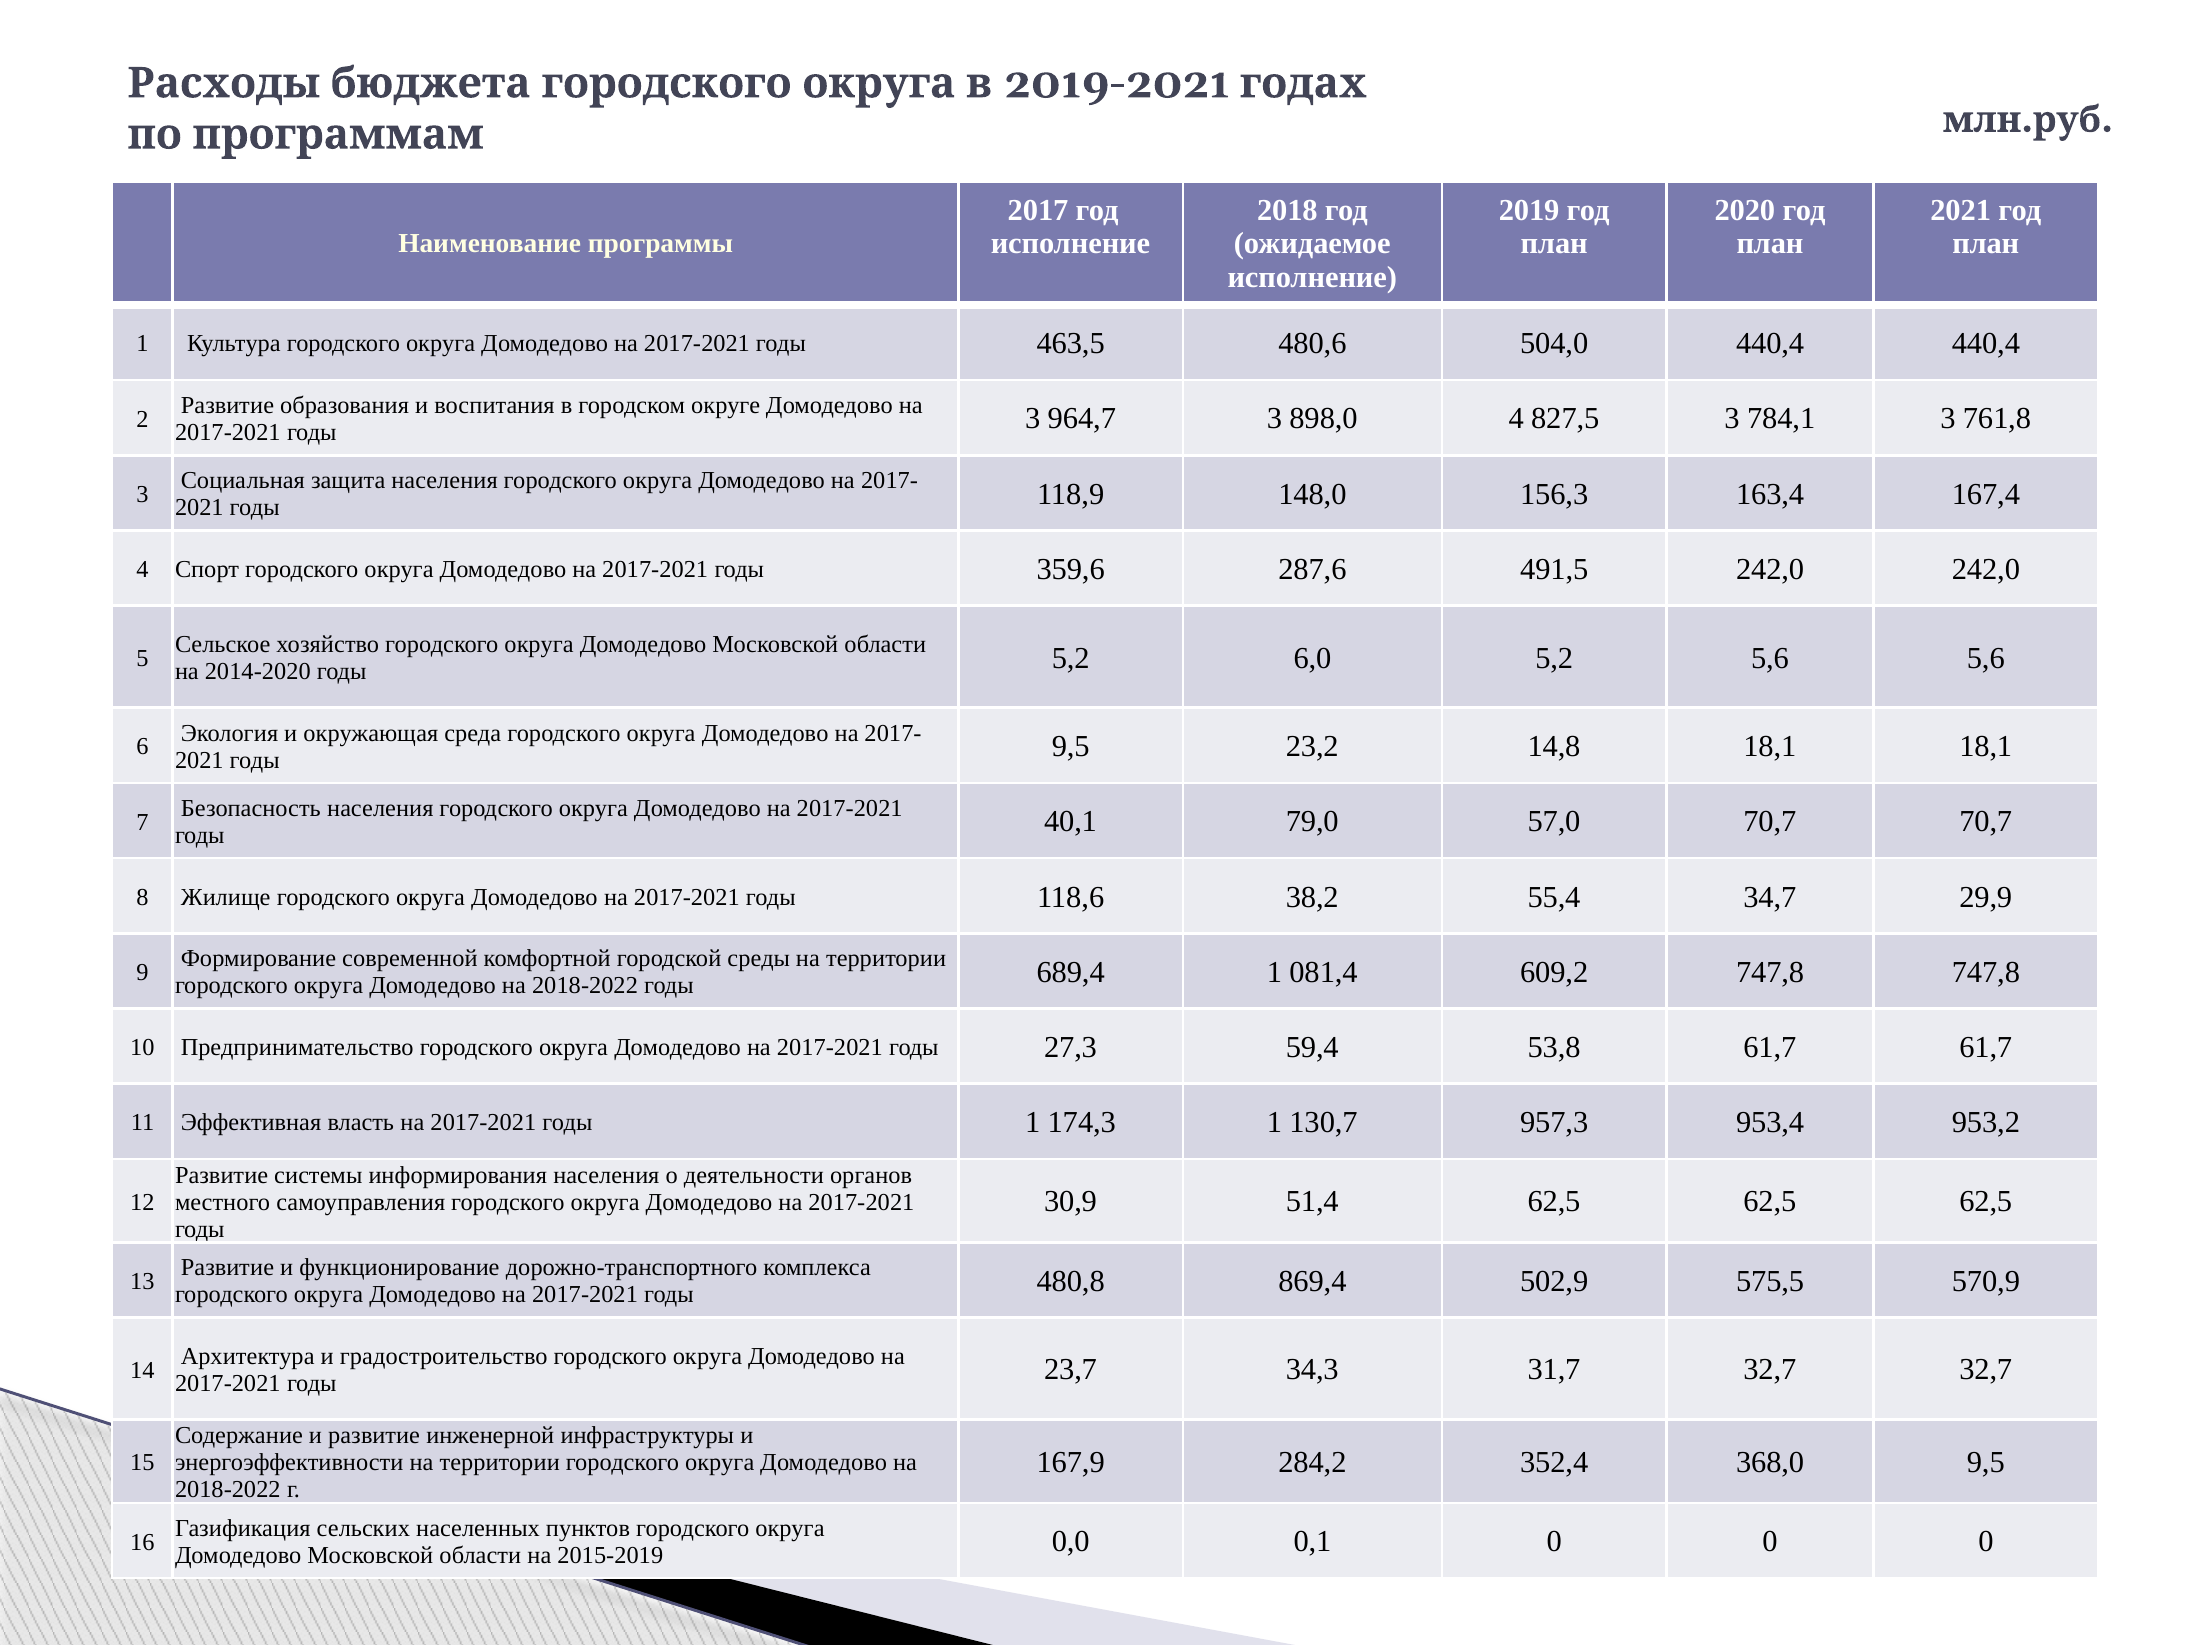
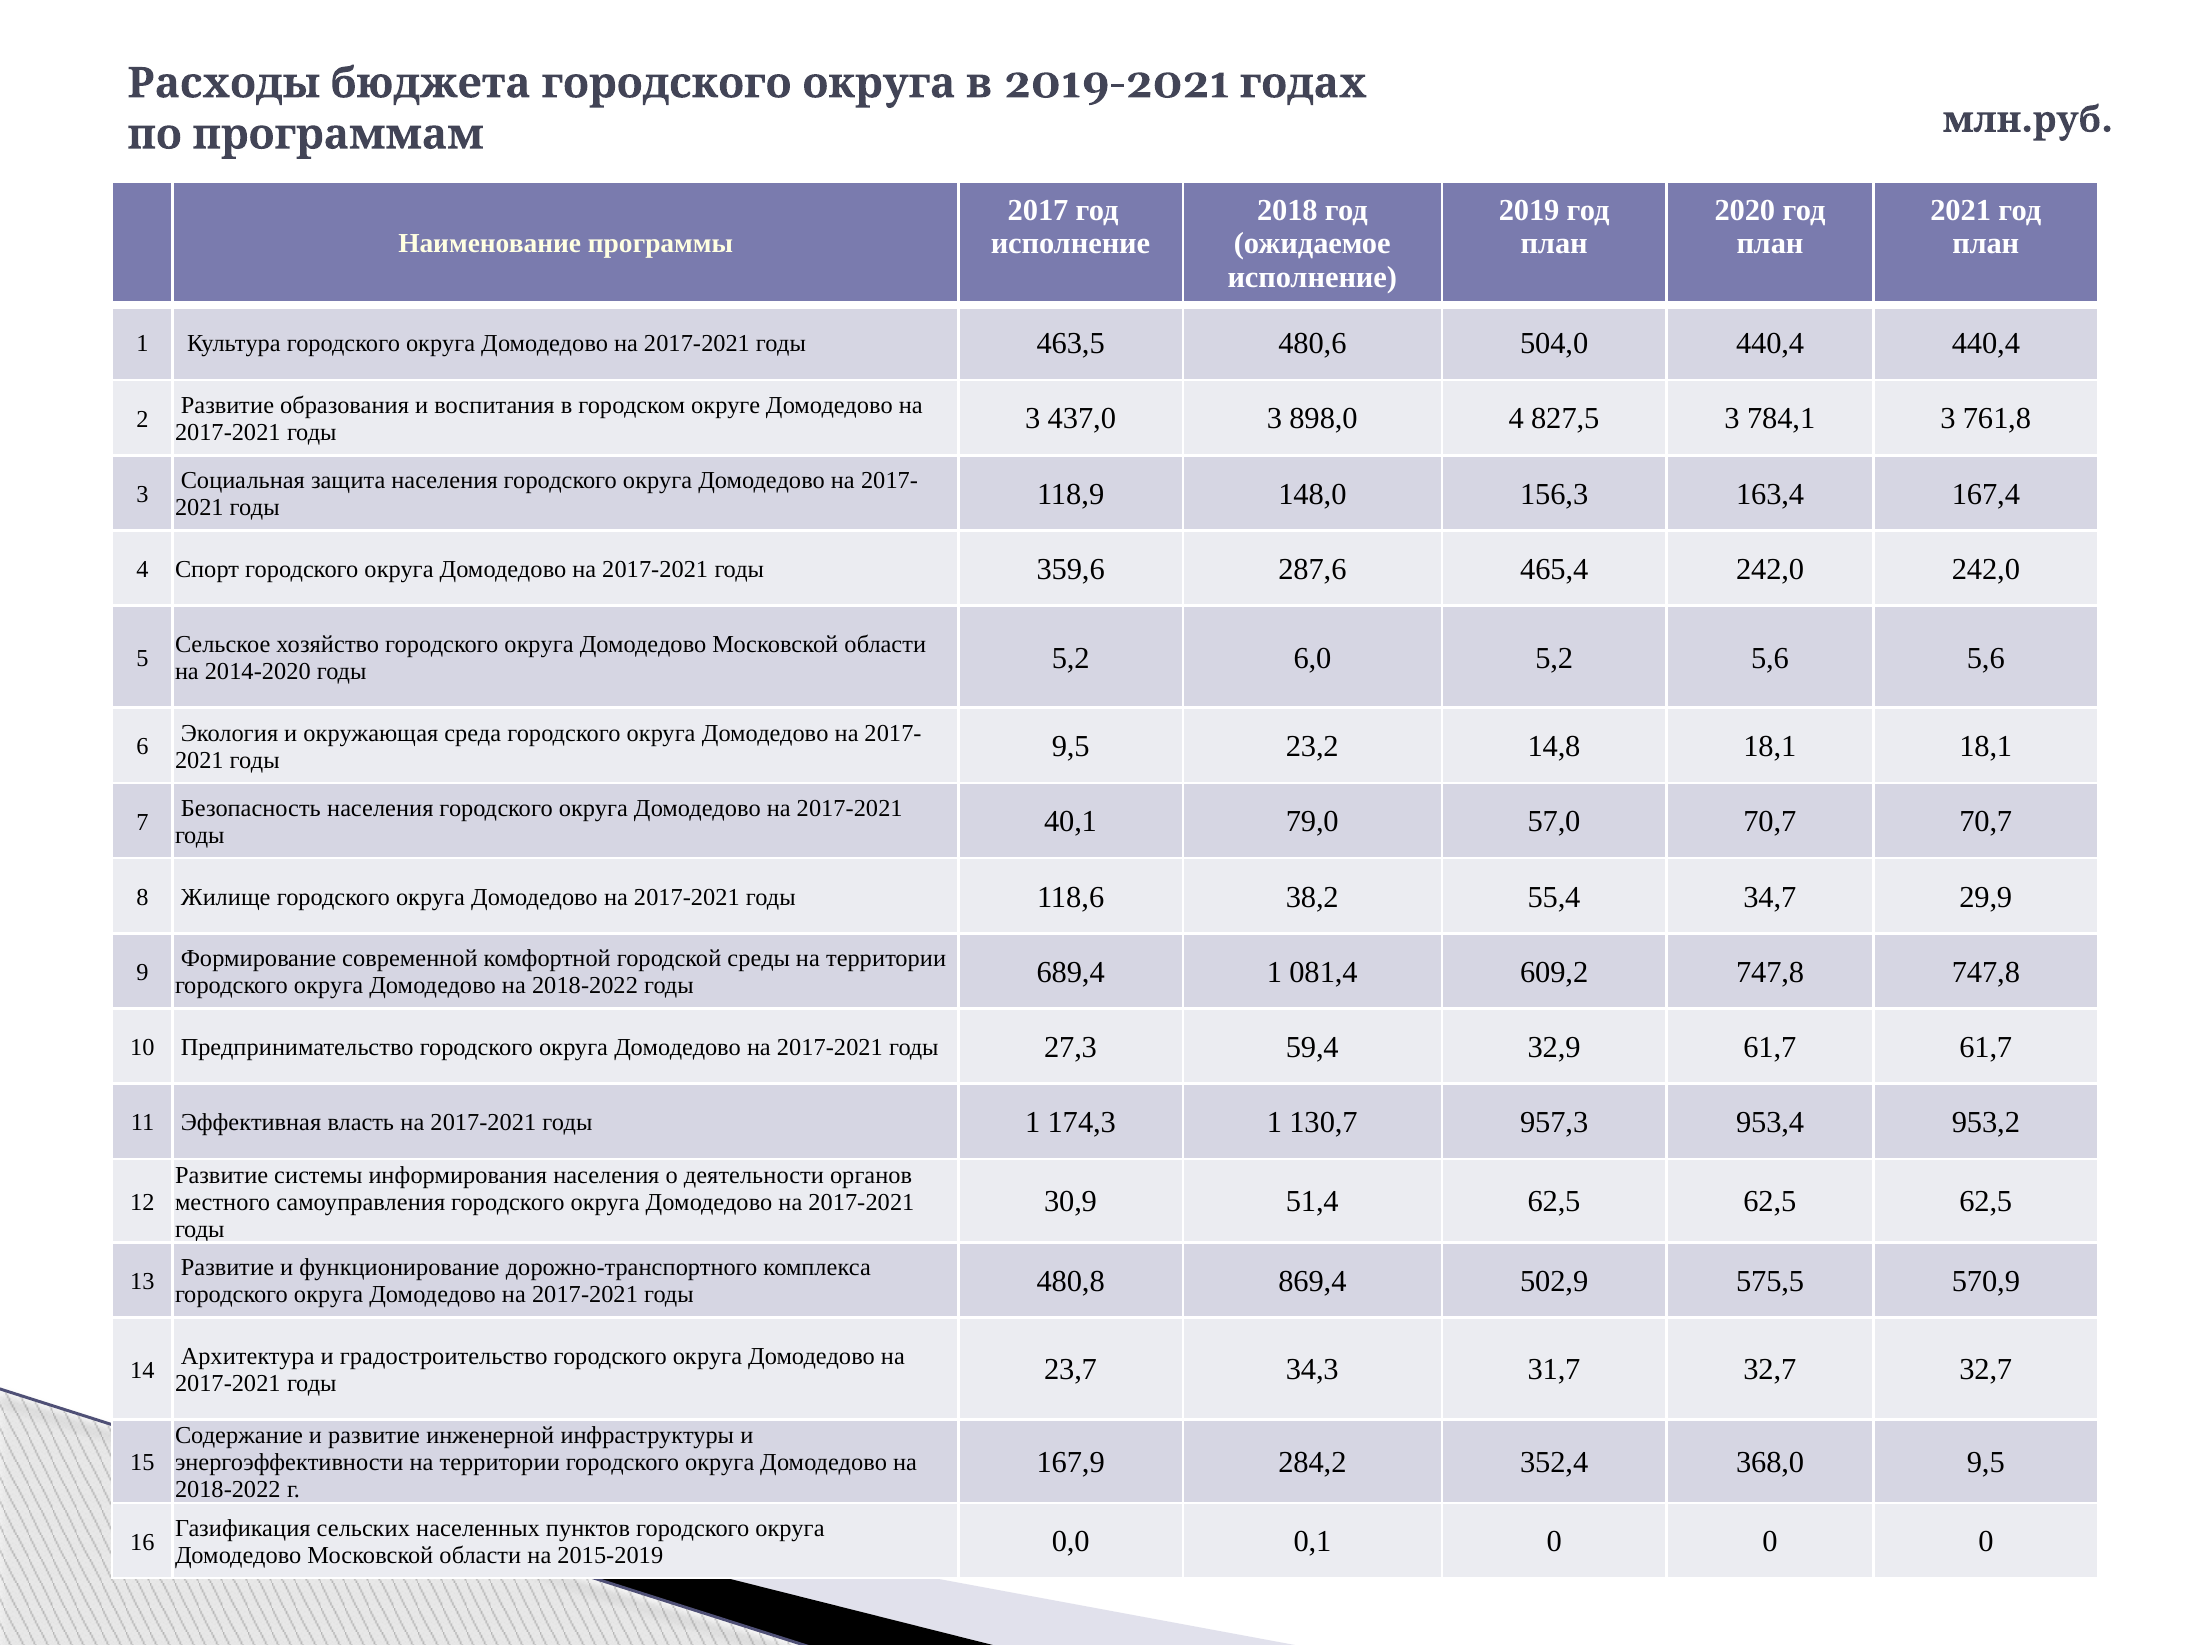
964,7: 964,7 -> 437,0
491,5: 491,5 -> 465,4
53,8: 53,8 -> 32,9
